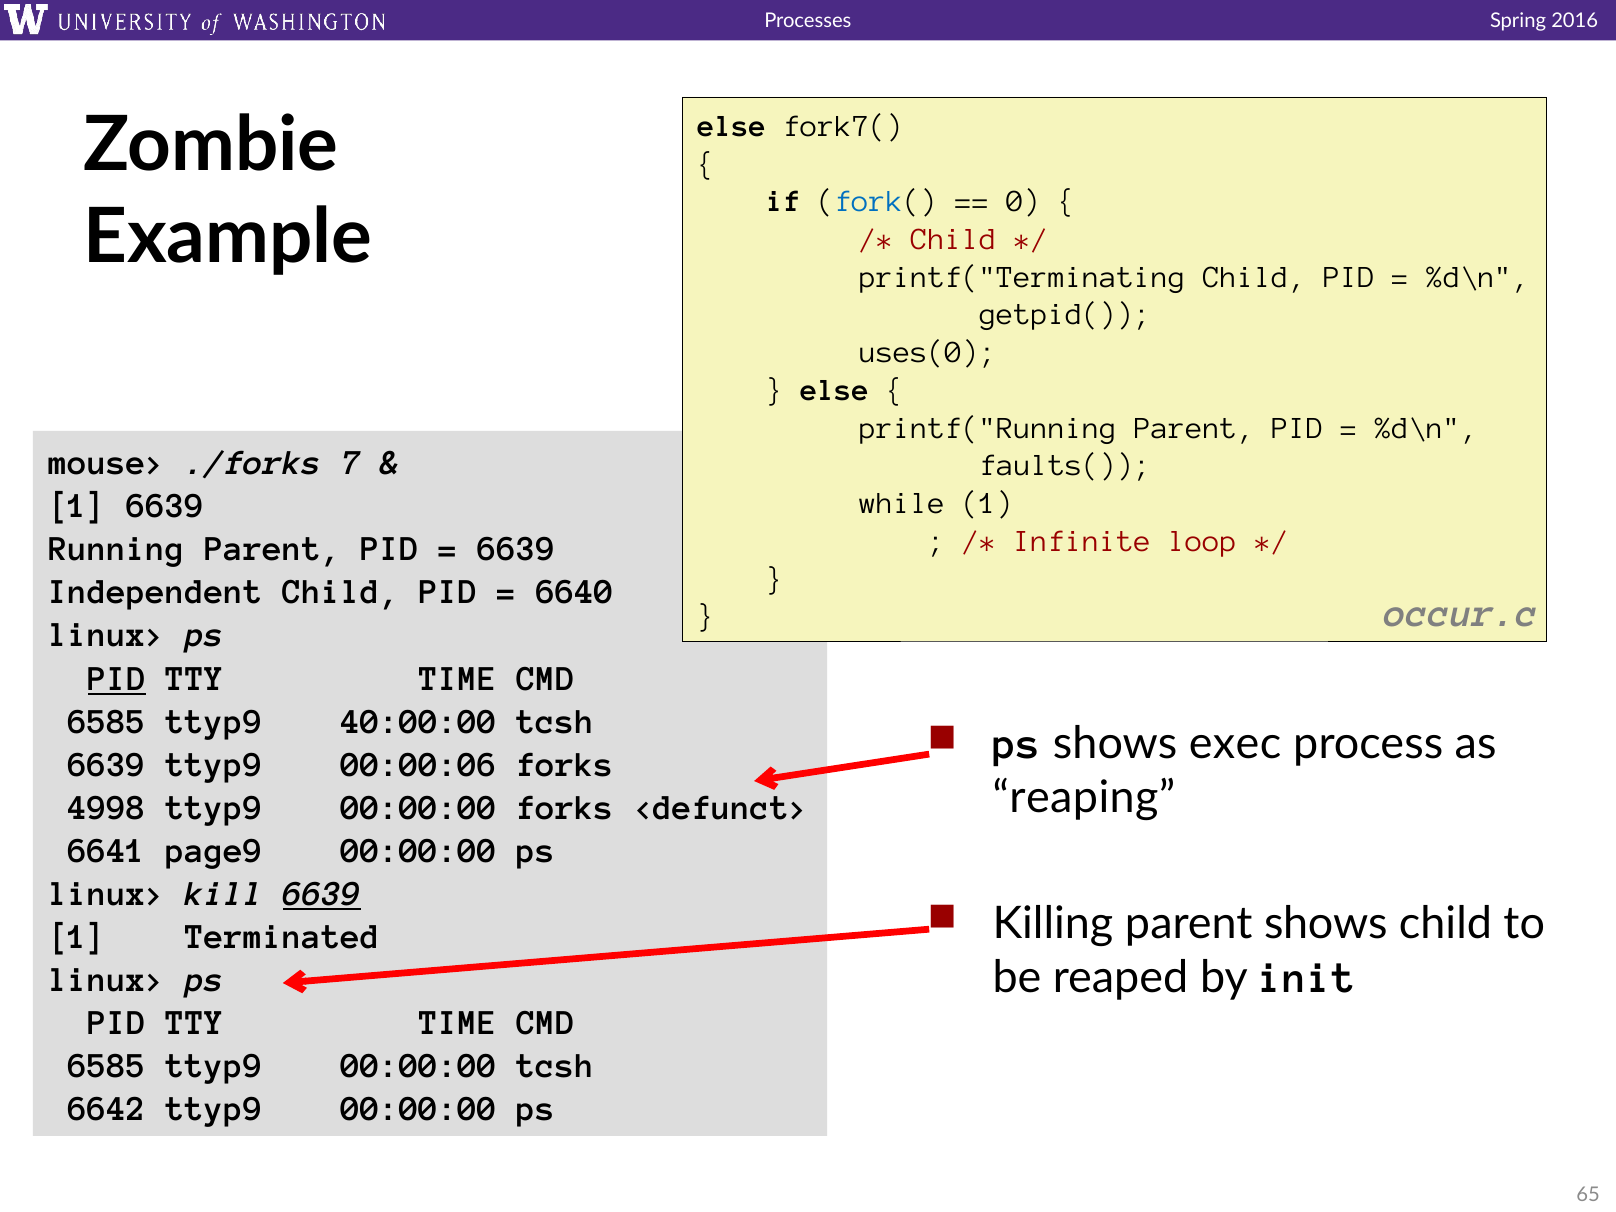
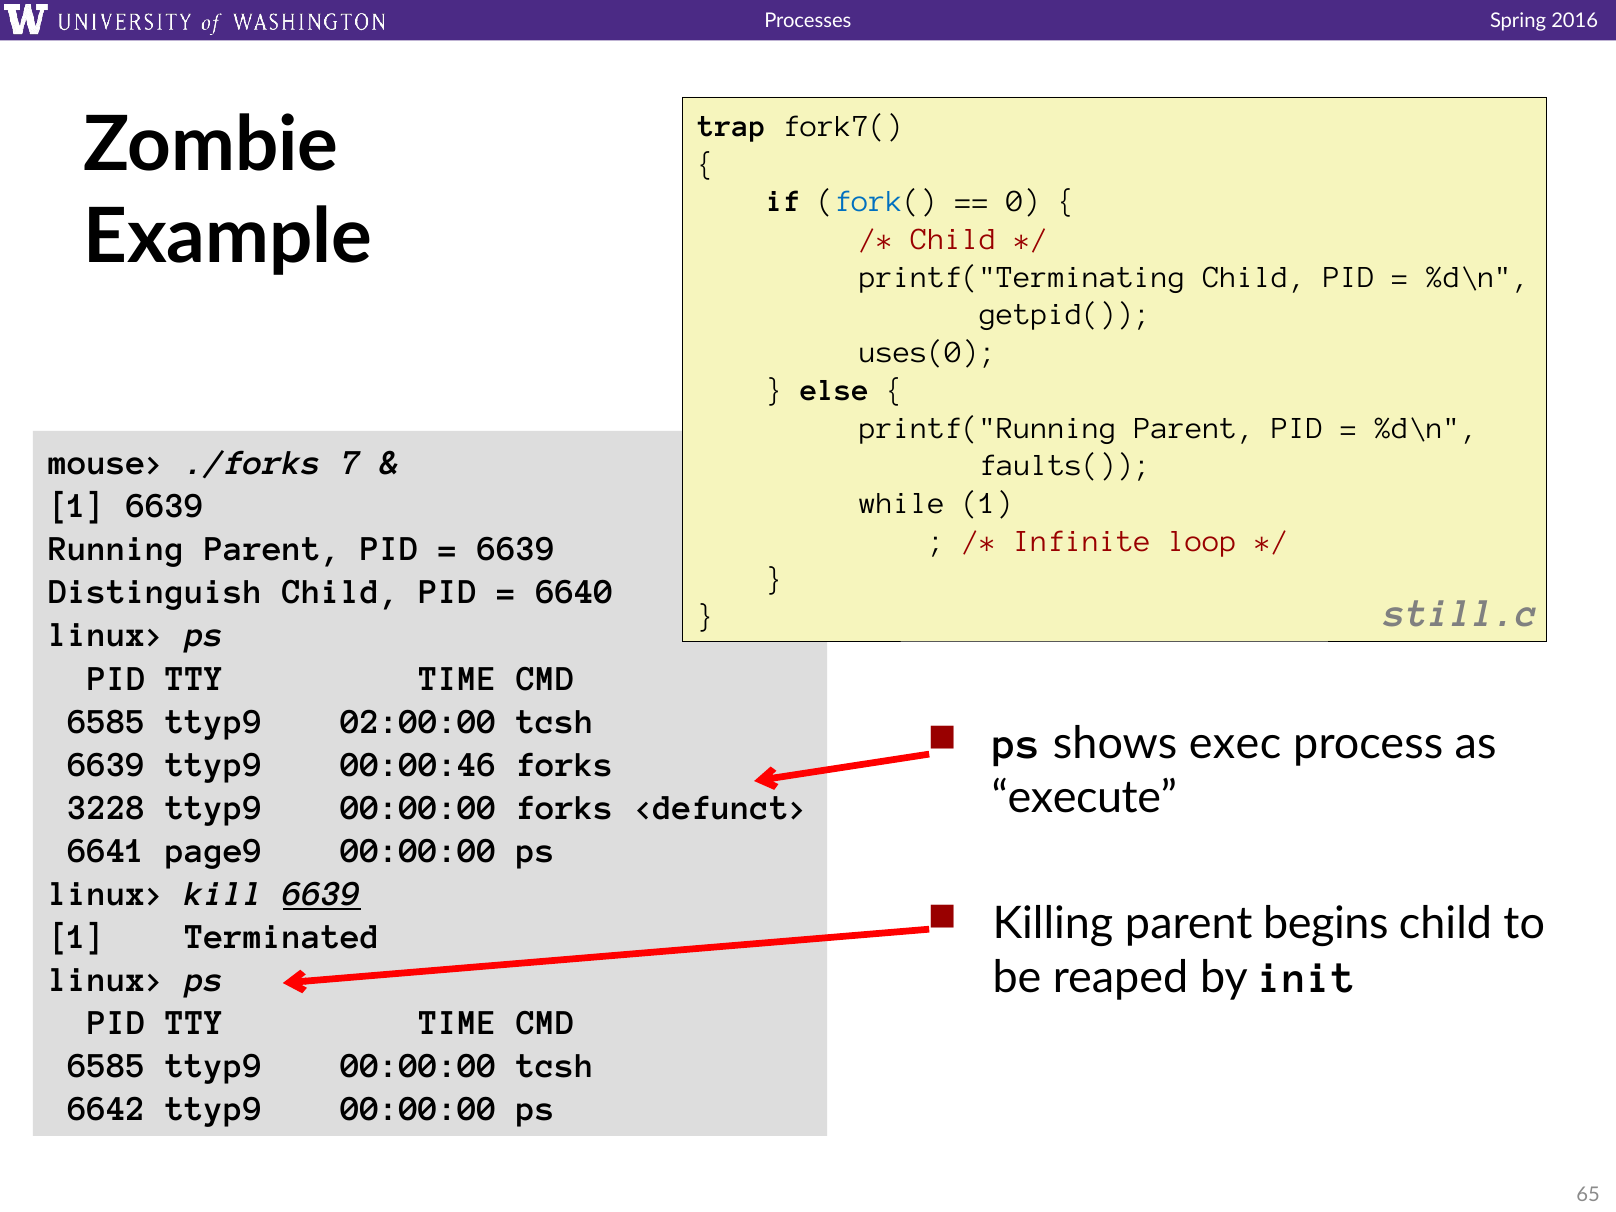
else at (732, 126): else -> trap
Independent: Independent -> Distinguish
occur.c: occur.c -> still.c
PID at (117, 678) underline: present -> none
40:00:00: 40:00:00 -> 02:00:00
00:00:06: 00:00:06 -> 00:00:46
reaping: reaping -> execute
4998: 4998 -> 3228
parent shows: shows -> begins
